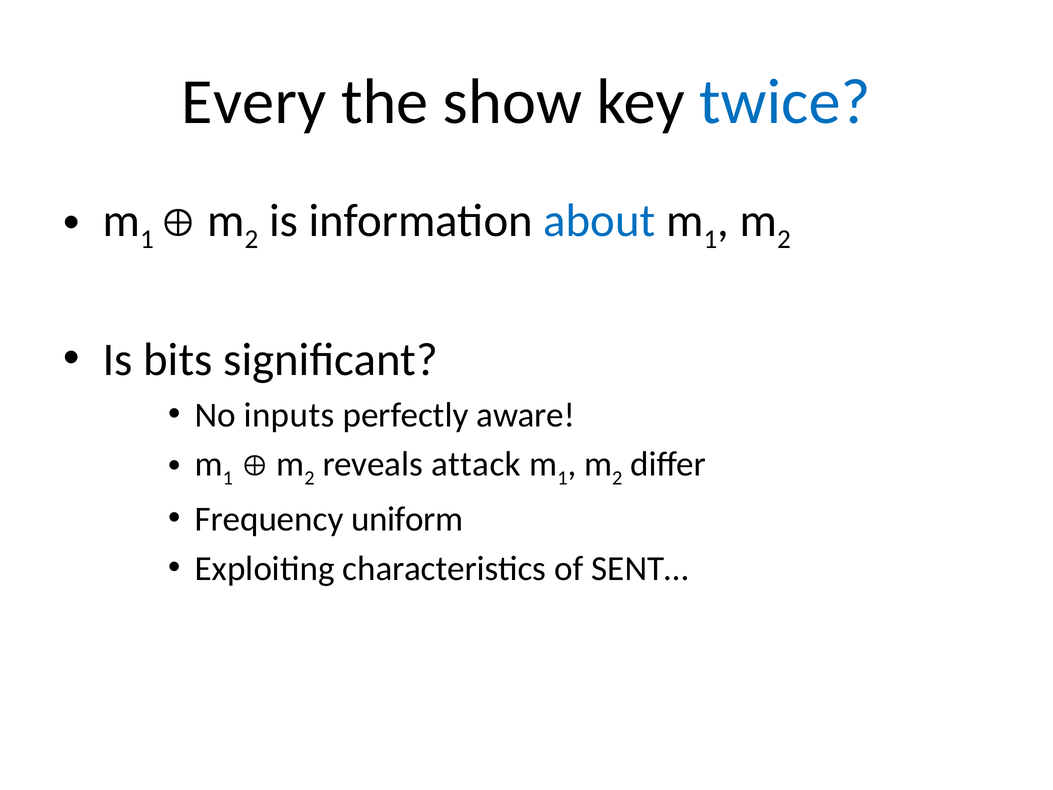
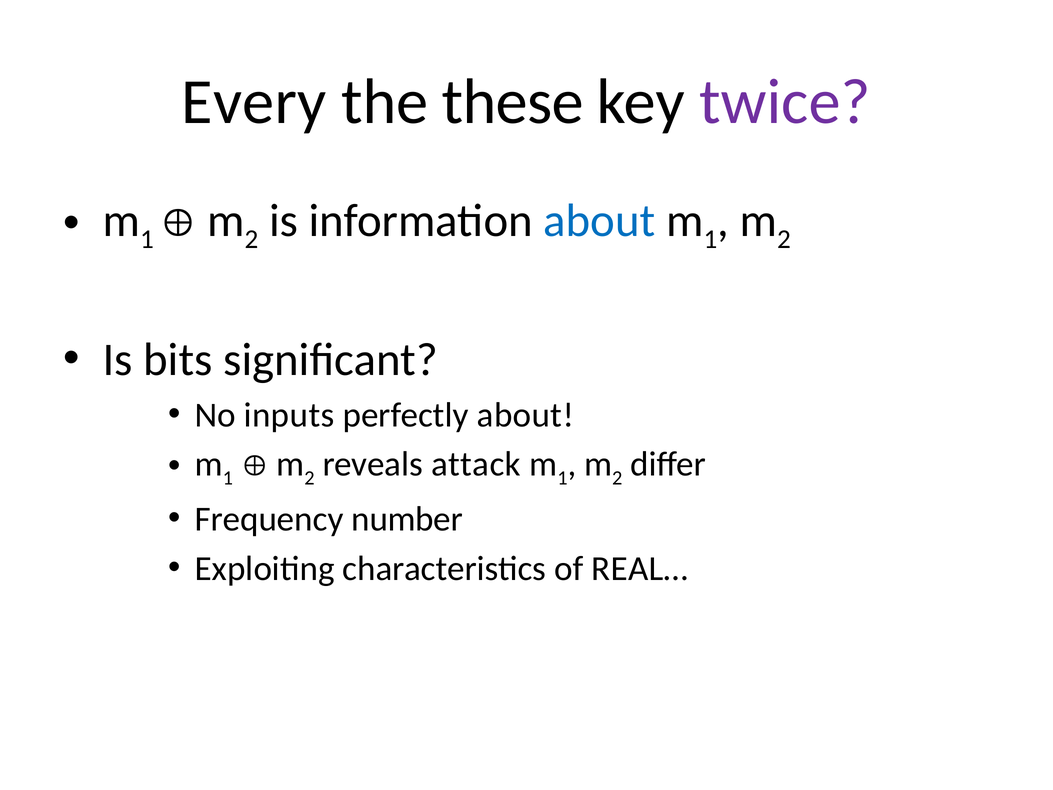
show: show -> these
twice colour: blue -> purple
perfectly aware: aware -> about
uniform: uniform -> number
SENT…: SENT… -> REAL…
